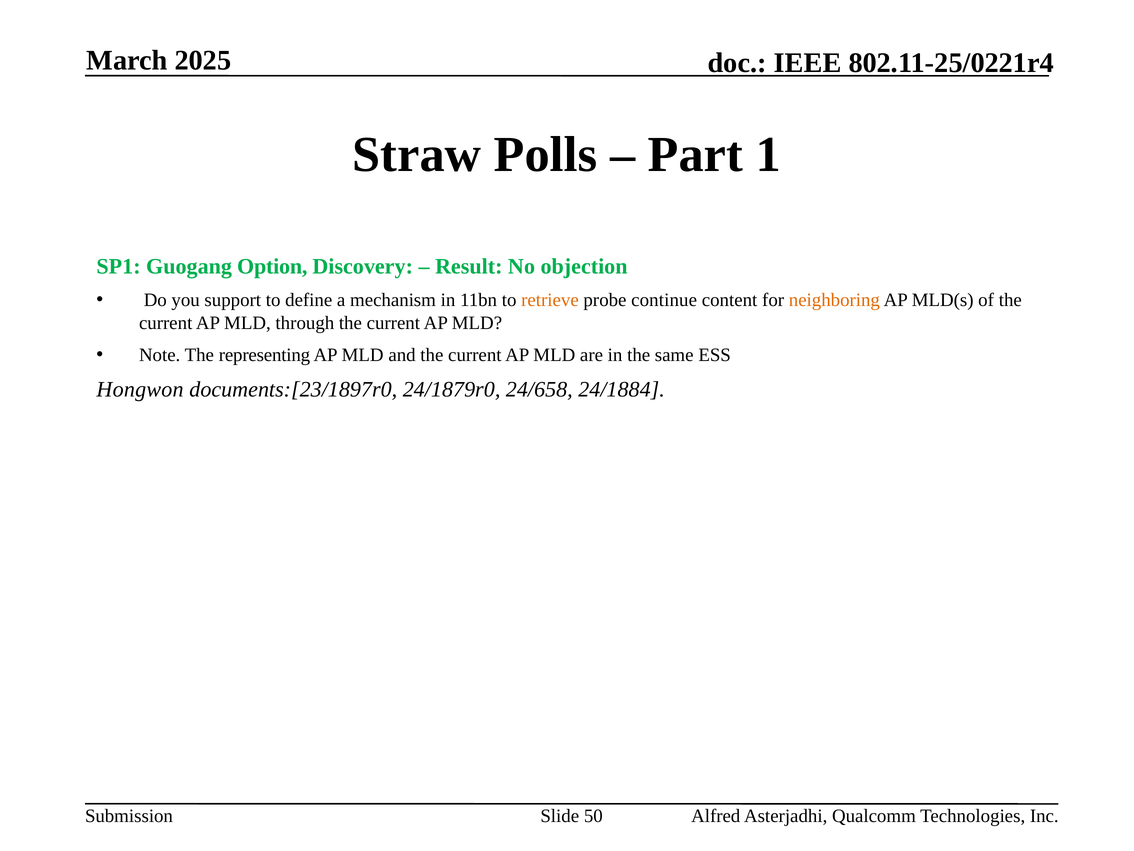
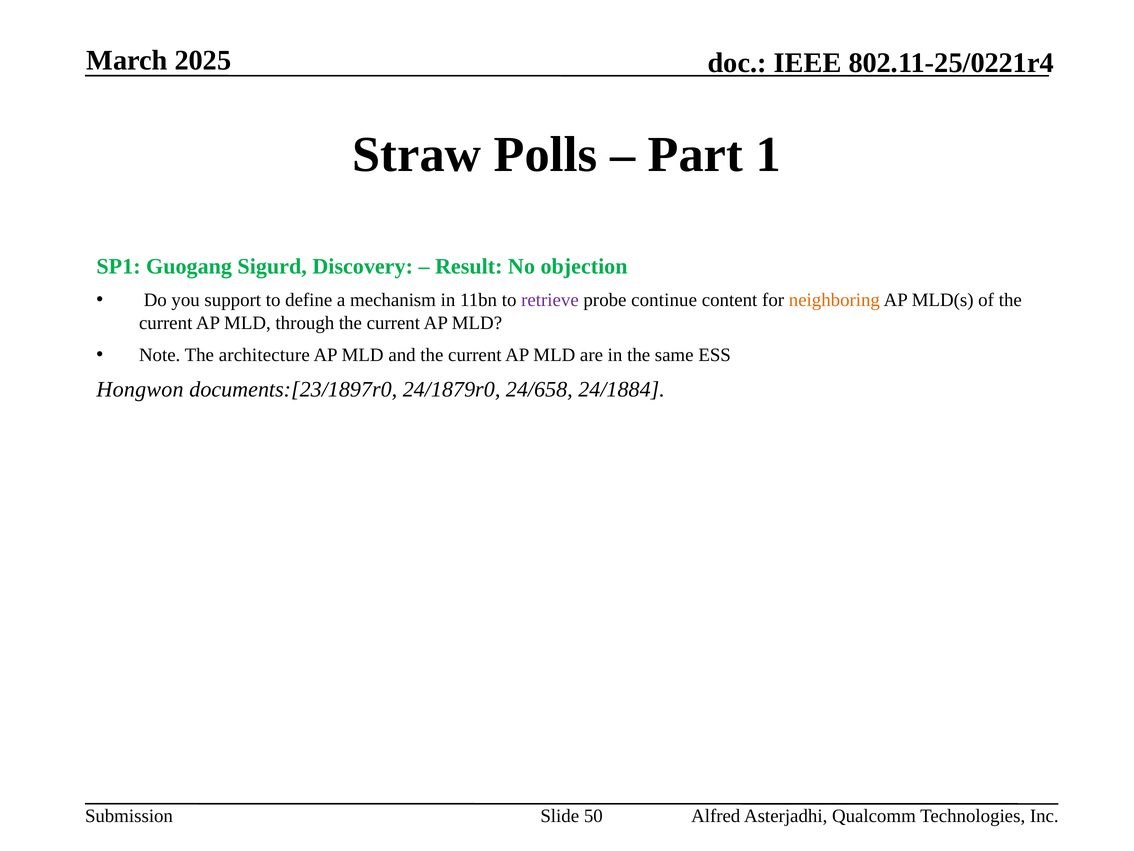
Option: Option -> Sigurd
retrieve colour: orange -> purple
representing: representing -> architecture
